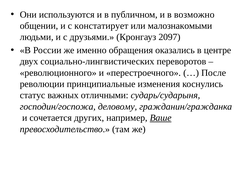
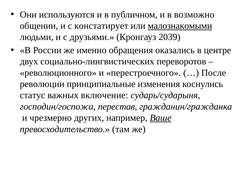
малознакомыми underline: none -> present
2097: 2097 -> 2039
отличными: отличными -> включение
деловому: деловому -> перестав
сочетается: сочетается -> чрезмерно
